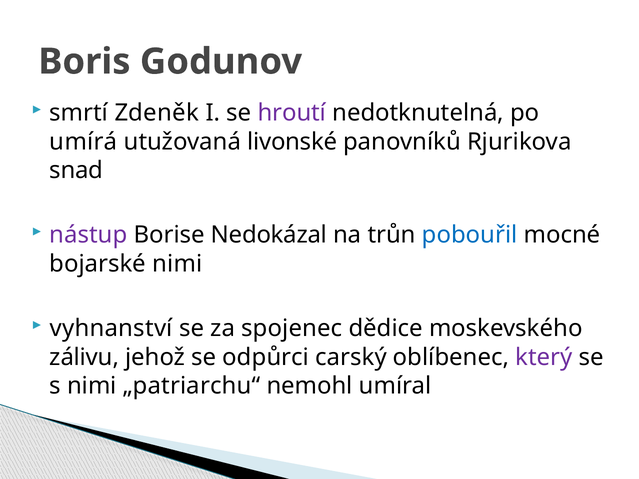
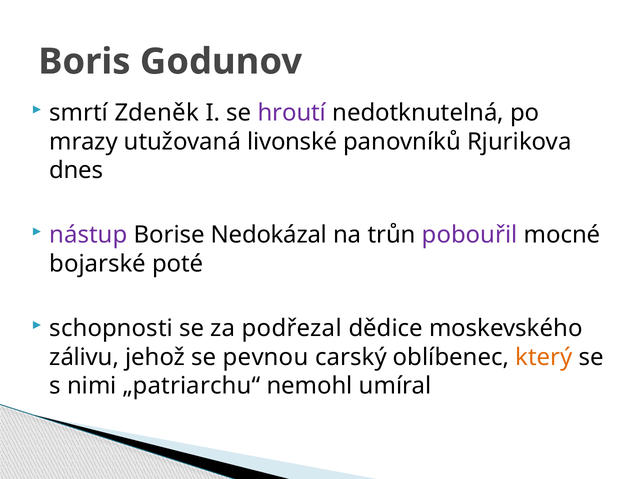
umírá: umírá -> mrazy
snad: snad -> dnes
pobouřil colour: blue -> purple
bojarské nimi: nimi -> poté
vyhnanství: vyhnanství -> schopnosti
spojenec: spojenec -> podřezal
odpůrci: odpůrci -> pevnou
který colour: purple -> orange
